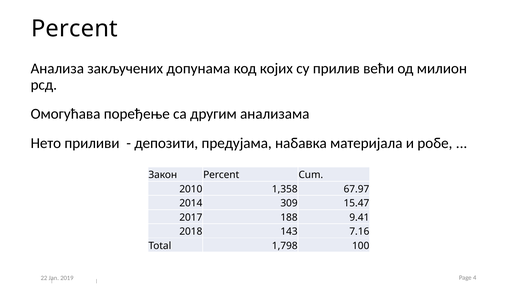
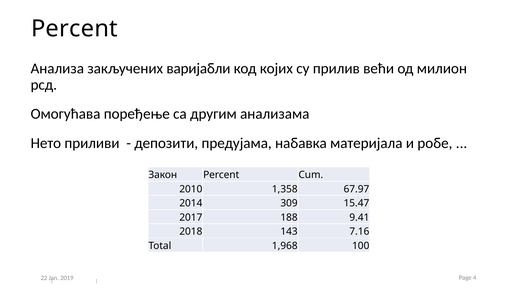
допунама: допунама -> варијабли
1,798: 1,798 -> 1,968
